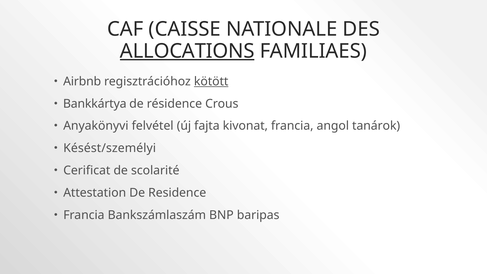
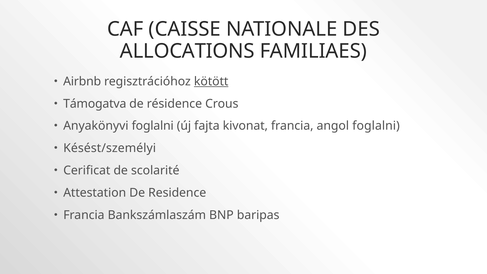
ALLOCATIONS underline: present -> none
Bankkártya: Bankkártya -> Támogatva
Anyakönyvi felvétel: felvétel -> foglalni
angol tanárok: tanárok -> foglalni
